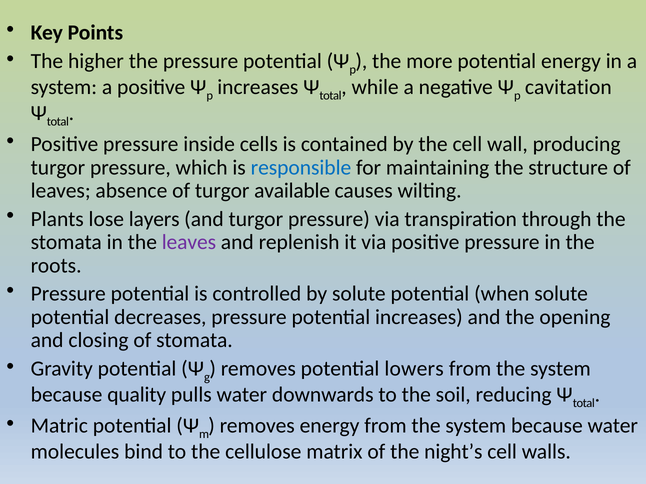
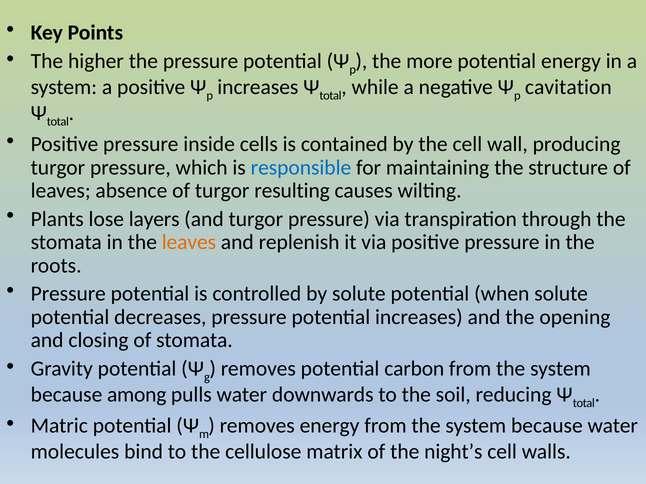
available: available -> resulting
leaves at (189, 242) colour: purple -> orange
lowers: lowers -> carbon
quality: quality -> among
